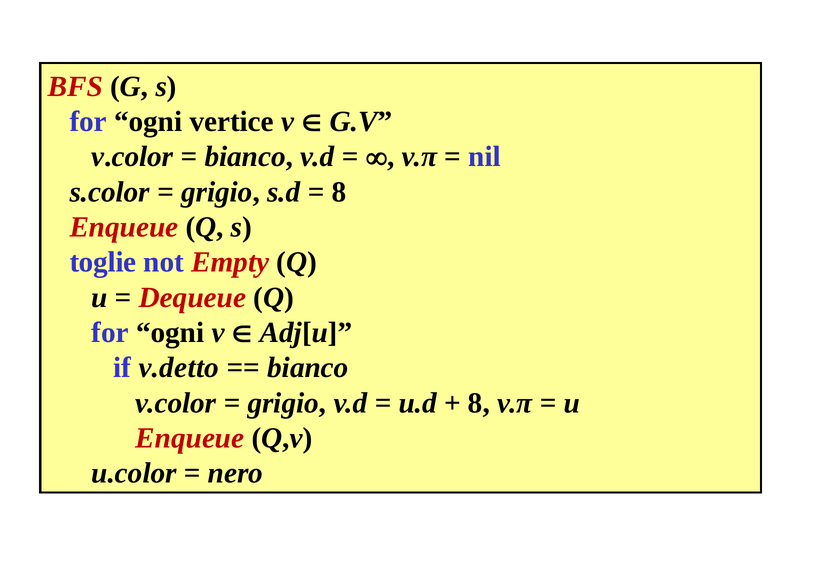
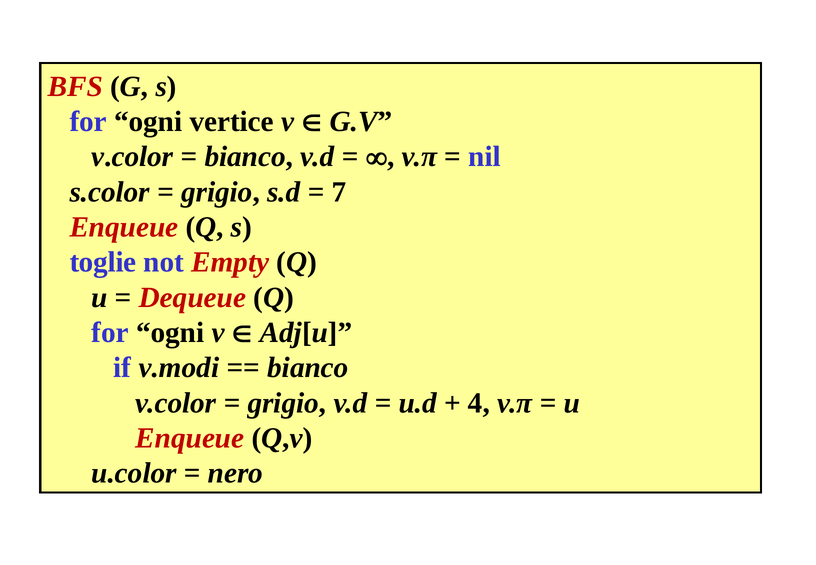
8 at (339, 192): 8 -> 7
v.detto: v.detto -> v.modi
8 at (479, 403): 8 -> 4
